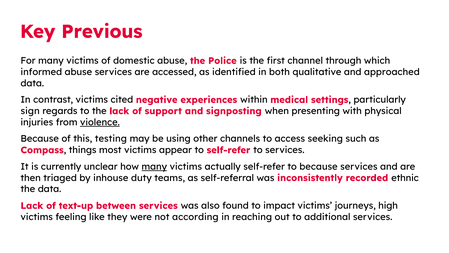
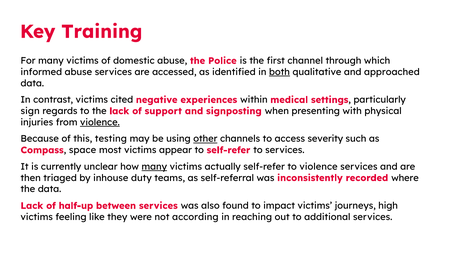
Previous: Previous -> Training
both underline: none -> present
other underline: none -> present
seeking: seeking -> severity
things: things -> space
to because: because -> violence
ethnic: ethnic -> where
text-up: text-up -> half-up
